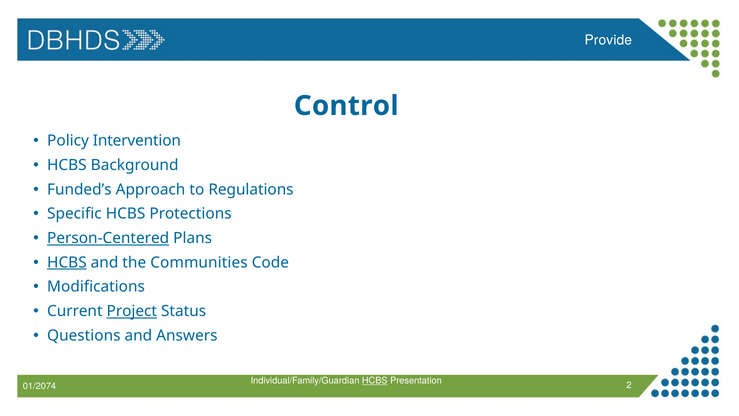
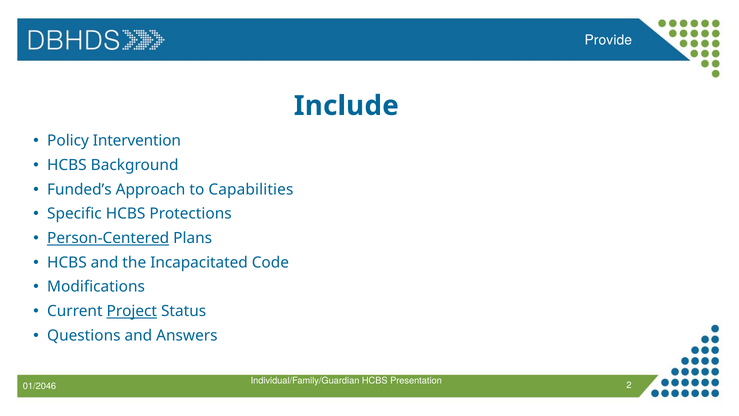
Control: Control -> Include
Regulations: Regulations -> Capabilities
HCBS at (67, 262) underline: present -> none
Communities: Communities -> Incapacitated
HCBS at (375, 380) underline: present -> none
01/2074: 01/2074 -> 01/2046
